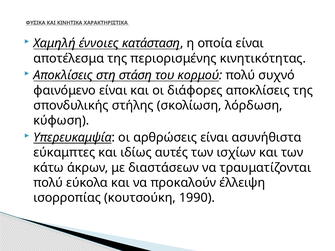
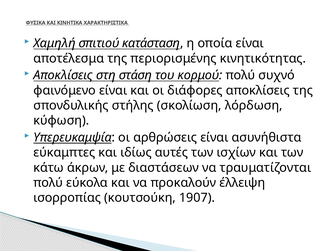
έννοιες: έννοιες -> σπιτιού
1990: 1990 -> 1907
